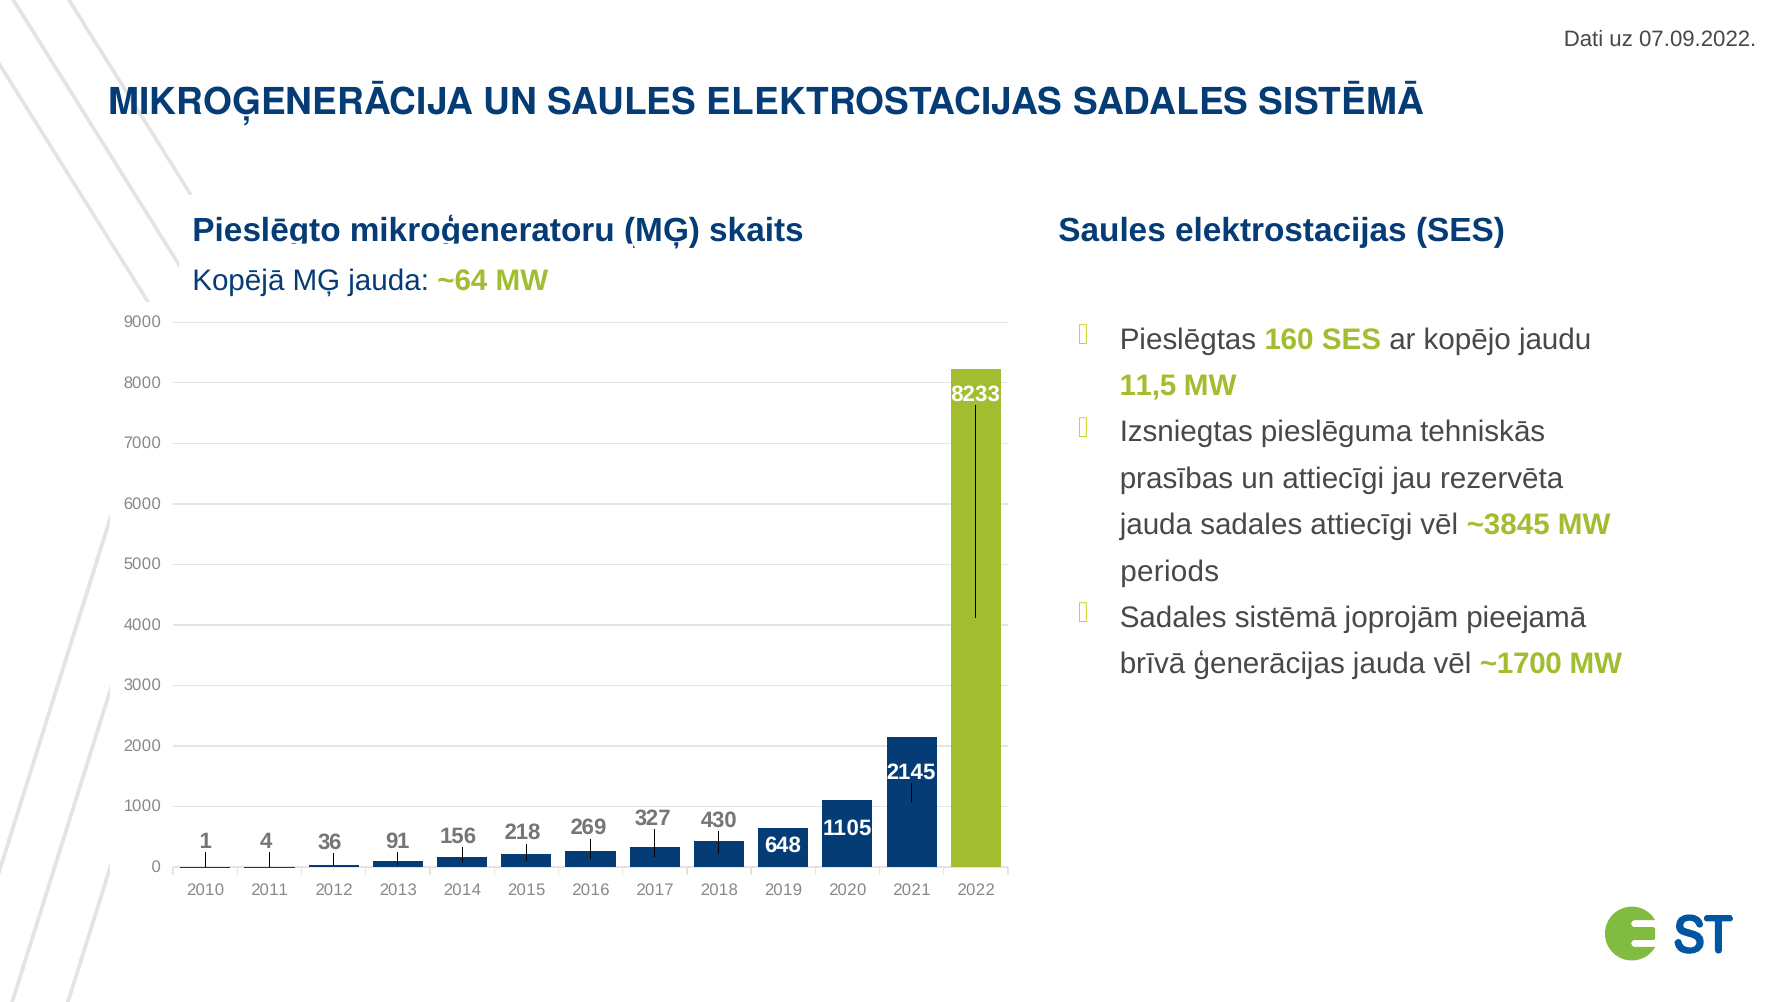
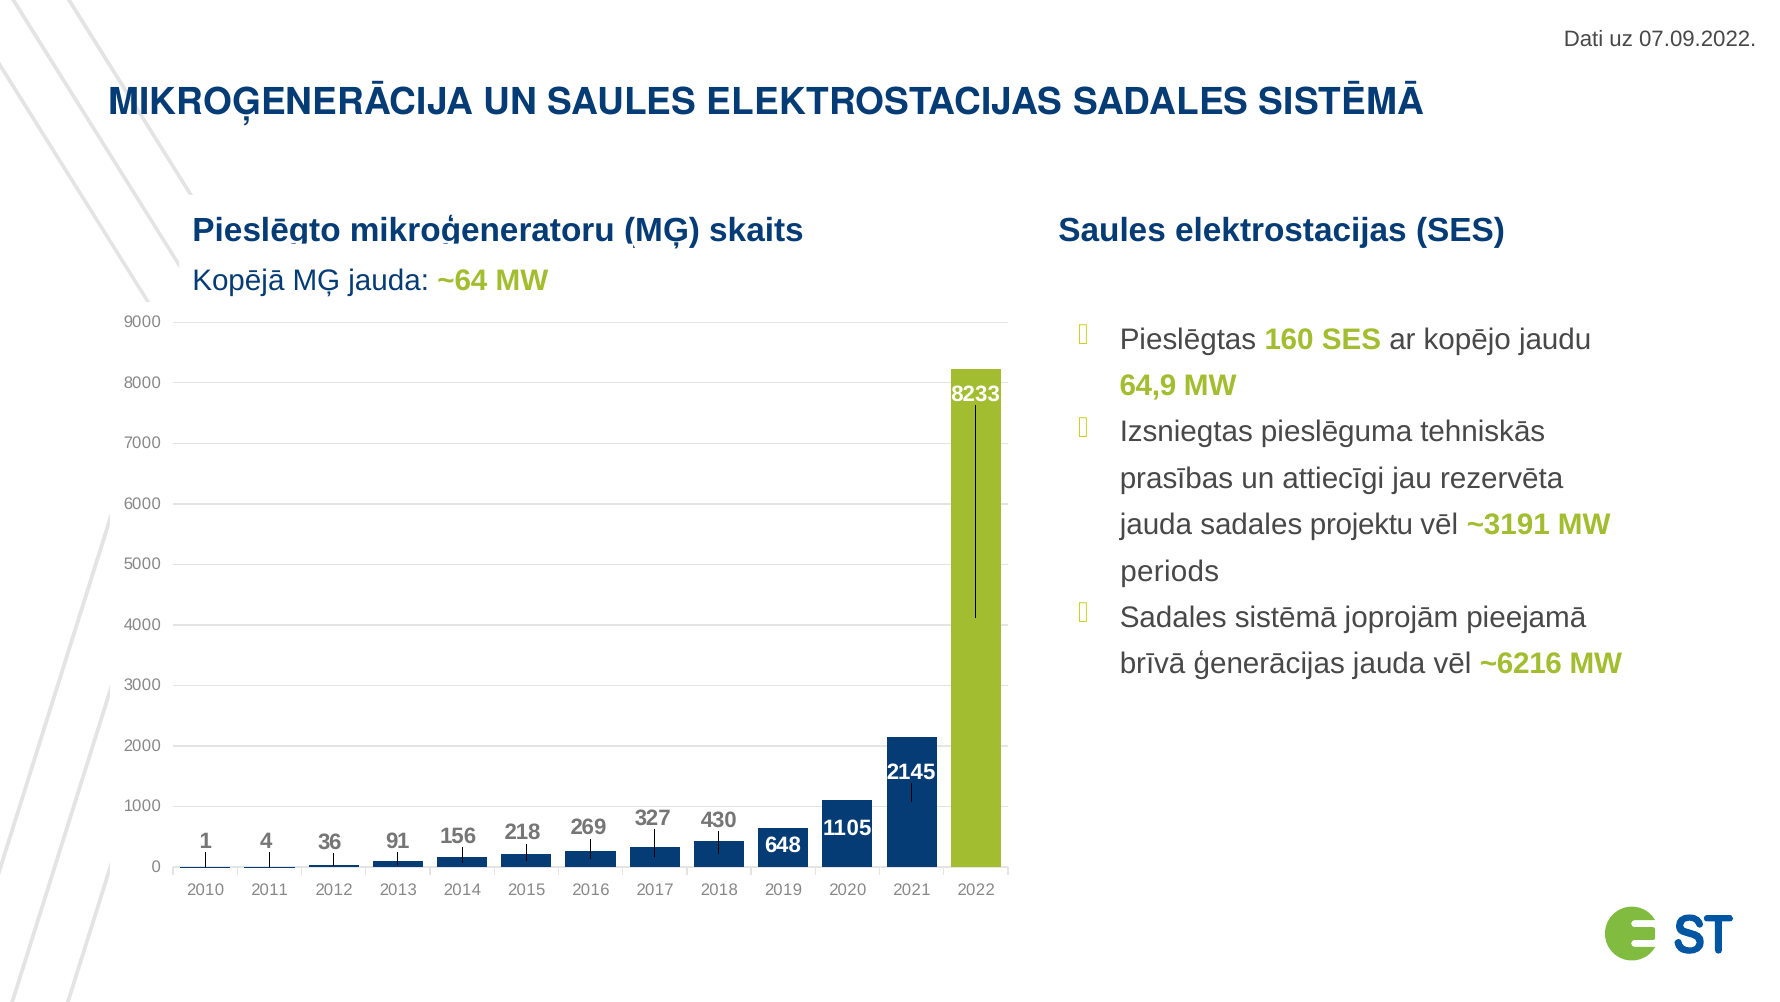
11,5: 11,5 -> 64,9
sadales attiecīgi: attiecīgi -> projektu
~3845: ~3845 -> ~3191
~1700: ~1700 -> ~6216
